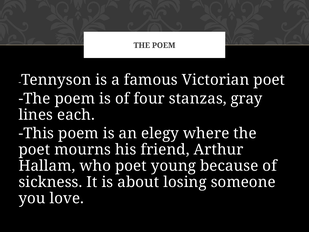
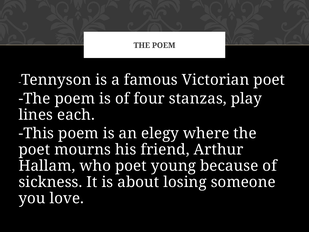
gray: gray -> play
